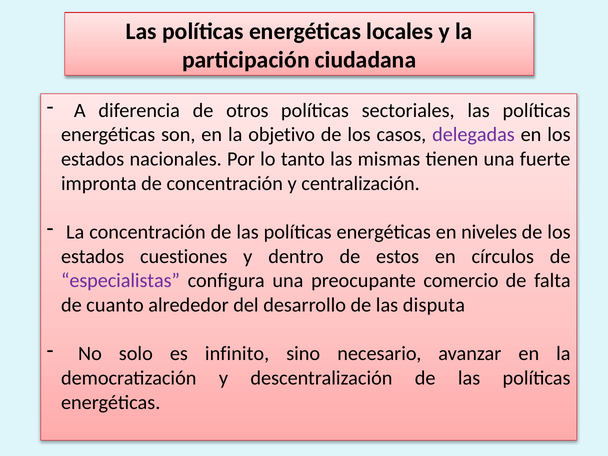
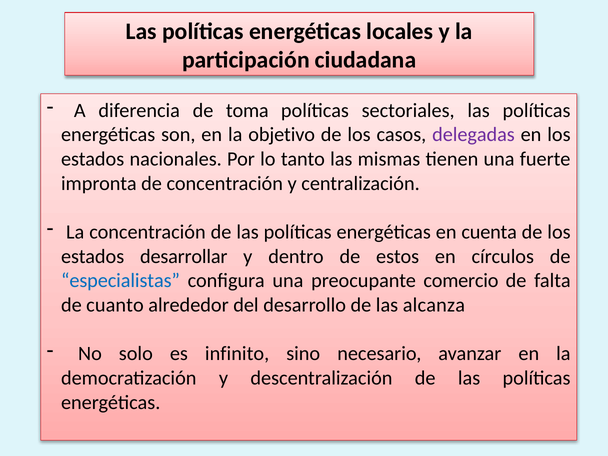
otros: otros -> toma
niveles: niveles -> cuenta
cuestiones: cuestiones -> desarrollar
especialistas colour: purple -> blue
disputa: disputa -> alcanza
